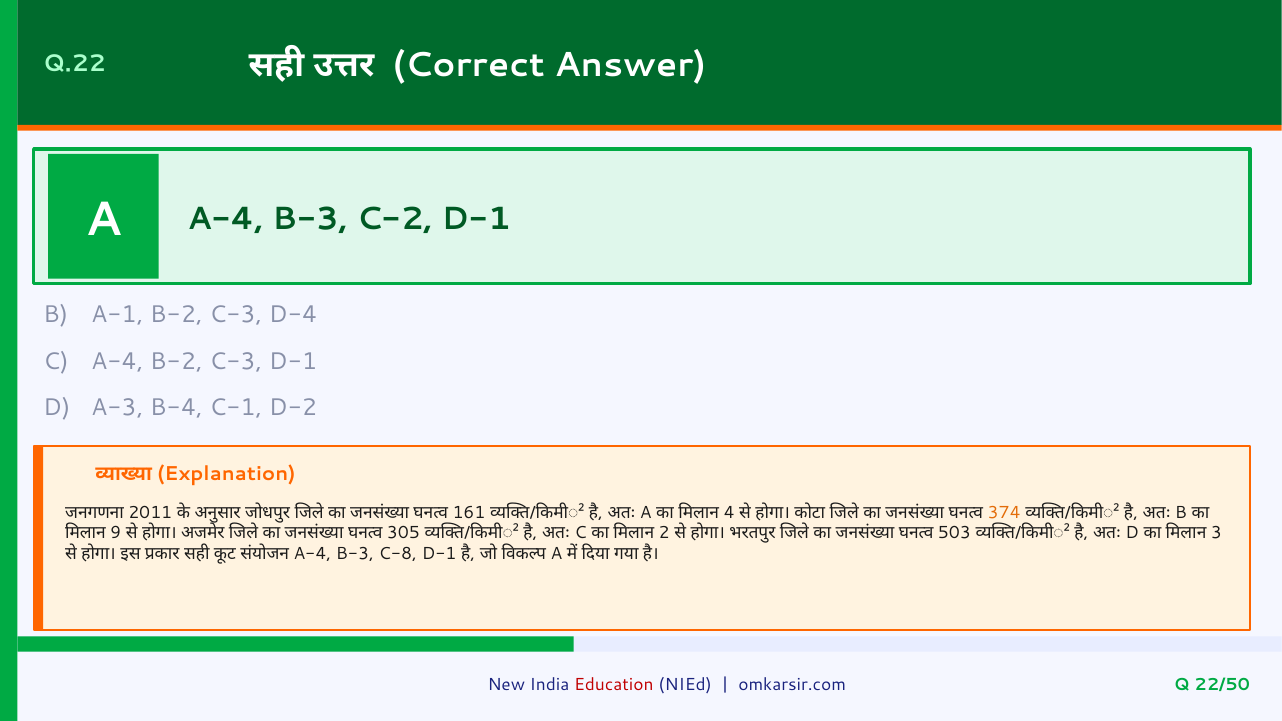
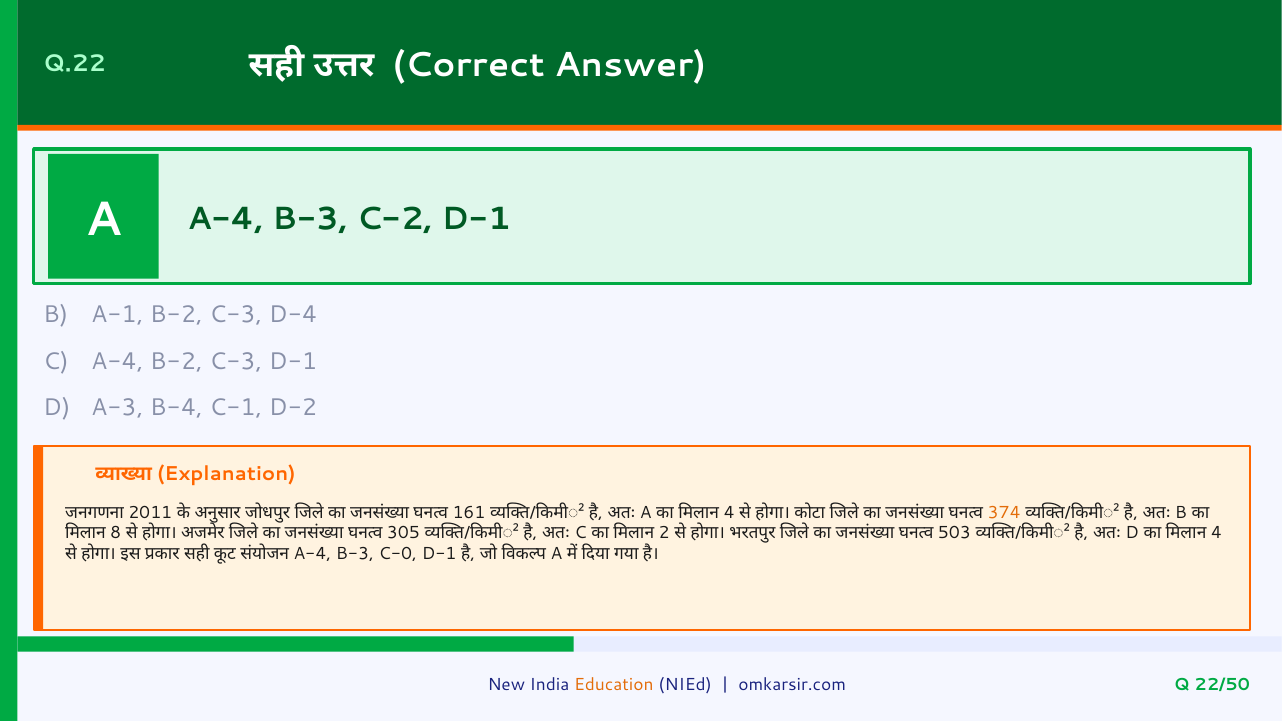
9: 9 -> 8
3 at (1216, 533): 3 -> 4
C-8: C-8 -> C-0
Education colour: red -> orange
